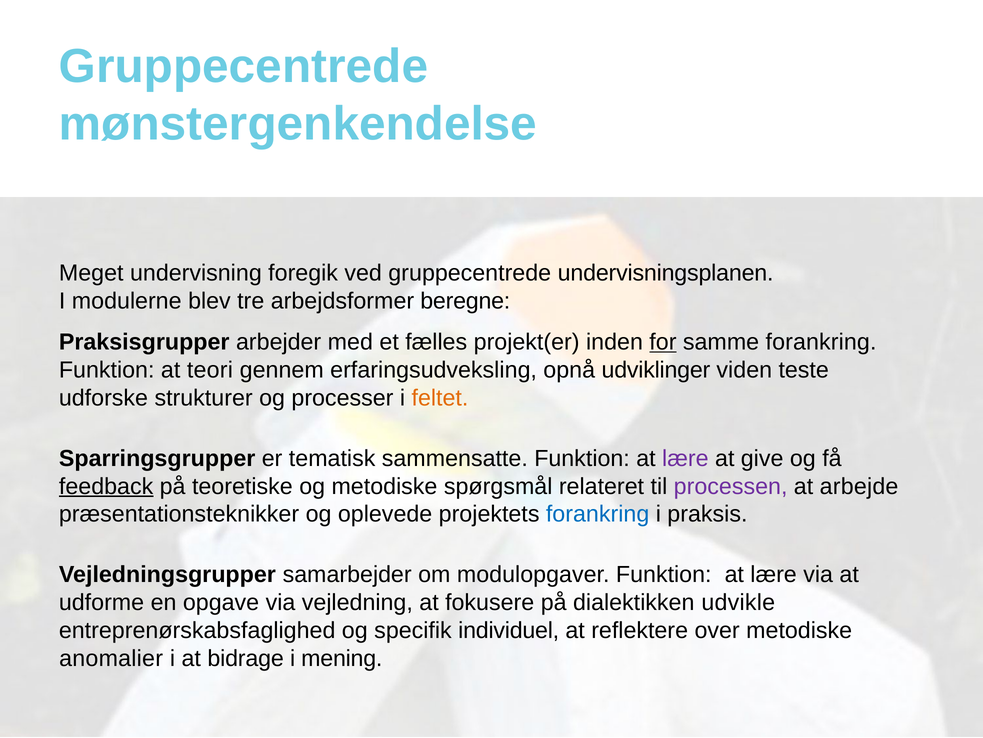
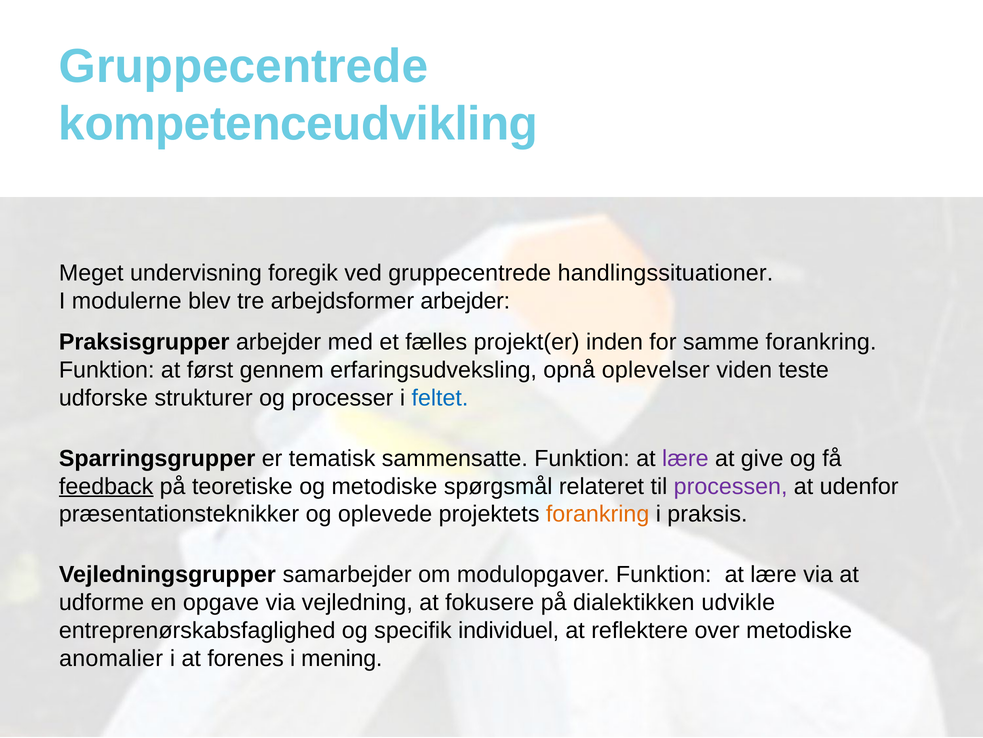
mønstergenkendelse: mønstergenkendelse -> kompetenceudvikling
undervisningsplanen: undervisningsplanen -> handlingssituationer
arbejdsformer beregne: beregne -> arbejder
for underline: present -> none
teori: teori -> først
udviklinger: udviklinger -> oplevelser
feltet colour: orange -> blue
arbejde: arbejde -> udenfor
forankring at (598, 514) colour: blue -> orange
bidrage: bidrage -> forenes
